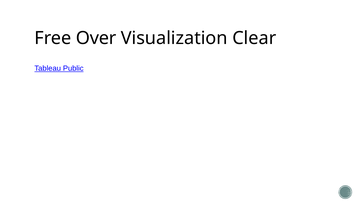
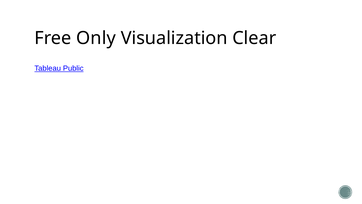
Over: Over -> Only
